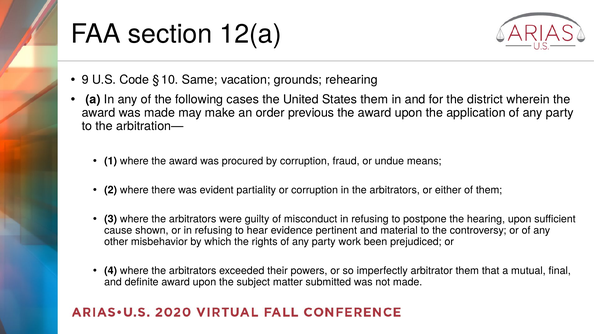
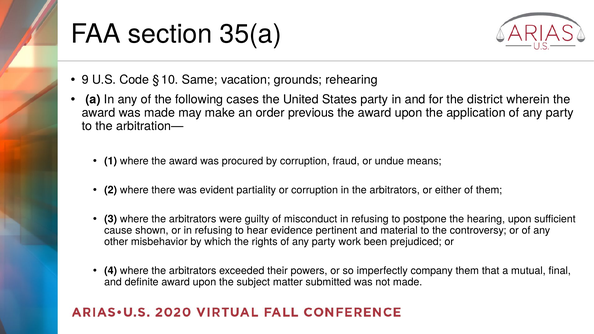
12(a: 12(a -> 35(a
States them: them -> party
arbitrator: arbitrator -> company
